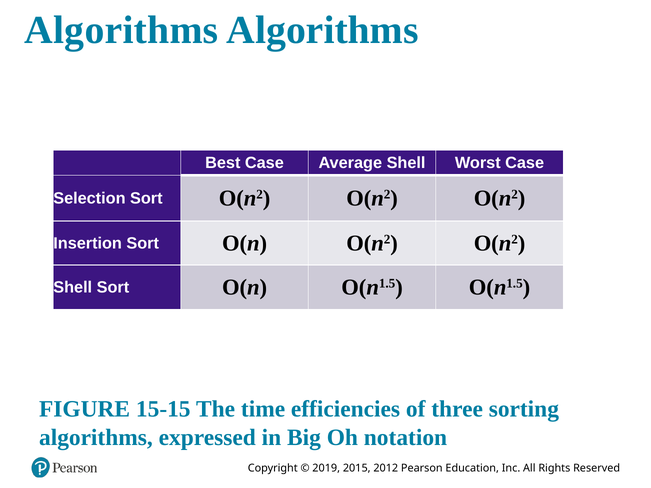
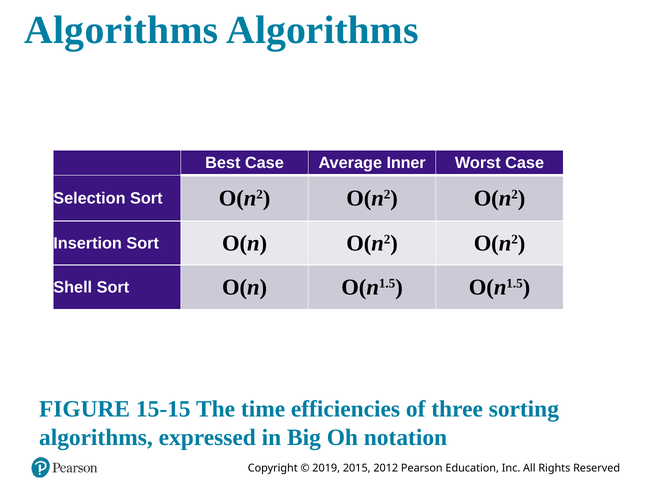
Average Shell: Shell -> Inner
